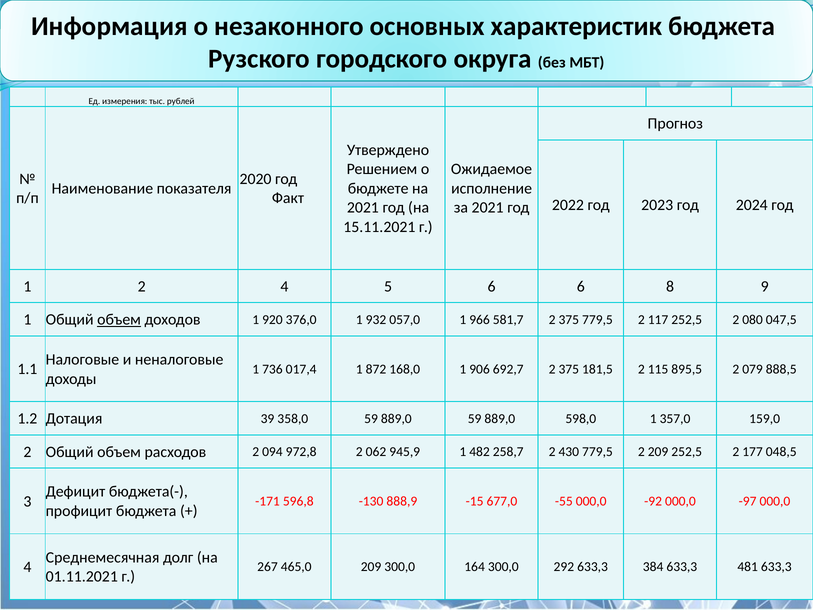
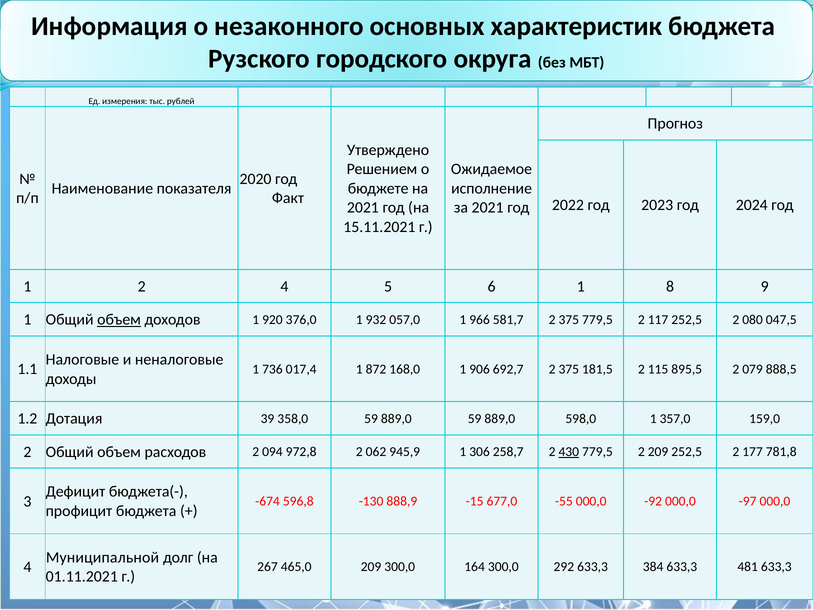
6 6: 6 -> 1
482: 482 -> 306
430 underline: none -> present
048,5: 048,5 -> 781,8
-171: -171 -> -674
Среднемесячная: Среднемесячная -> Муниципальной
